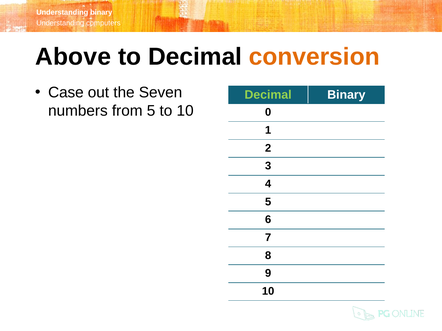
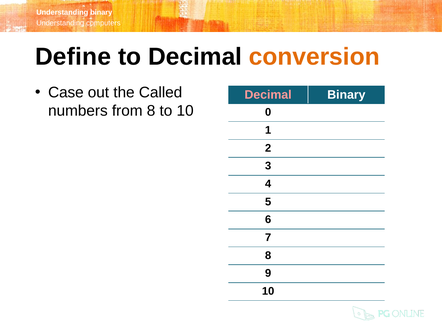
Above: Above -> Define
Seven: Seven -> Called
Decimal at (268, 95) colour: light green -> pink
from 5: 5 -> 8
